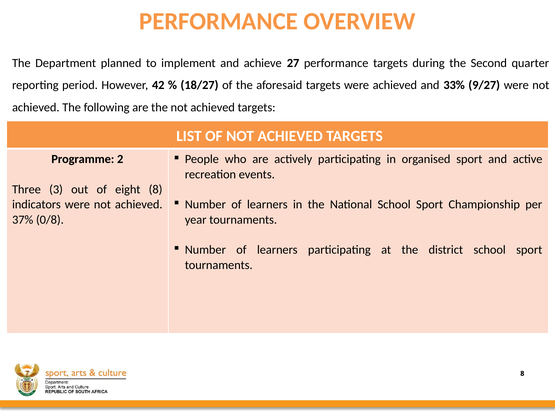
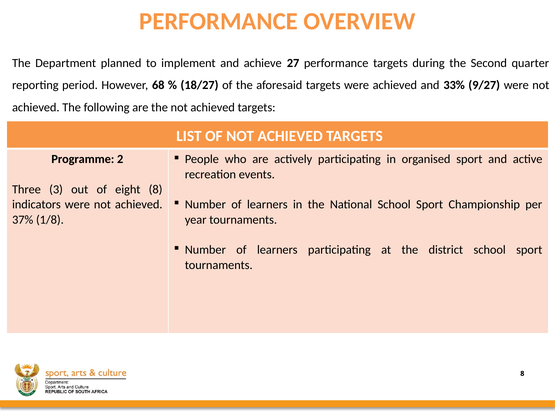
42: 42 -> 68
0/8: 0/8 -> 1/8
